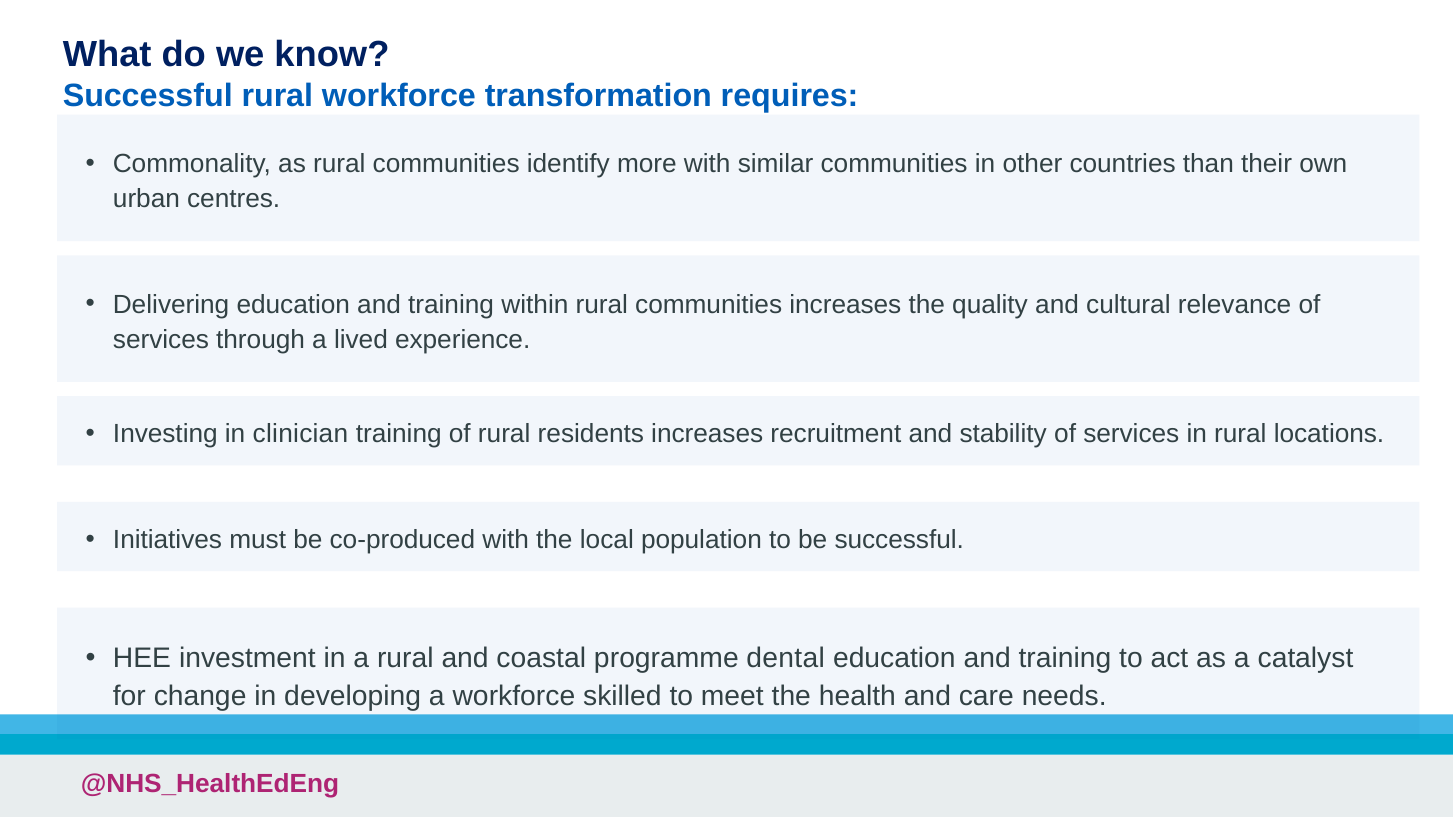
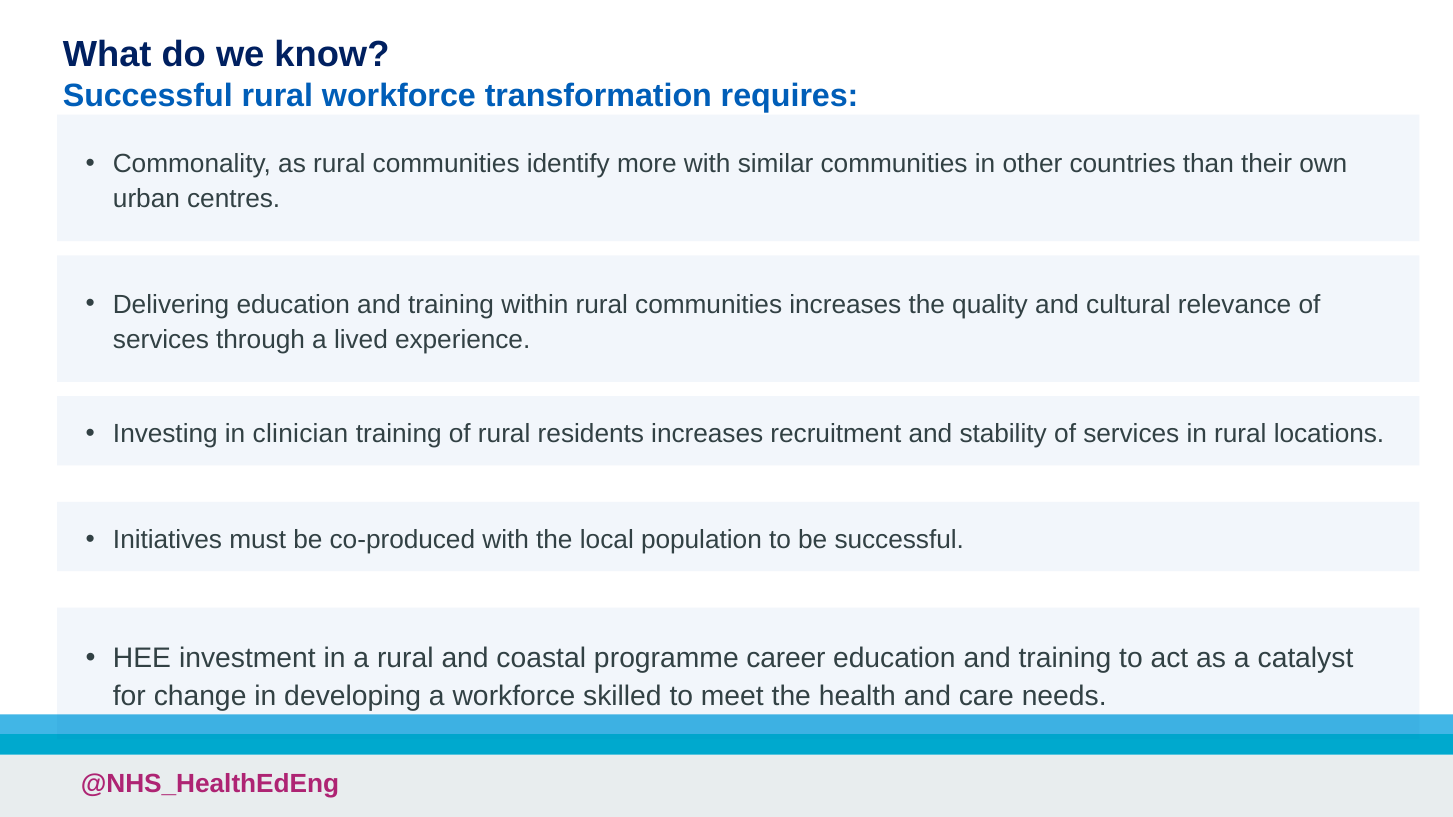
dental: dental -> career
